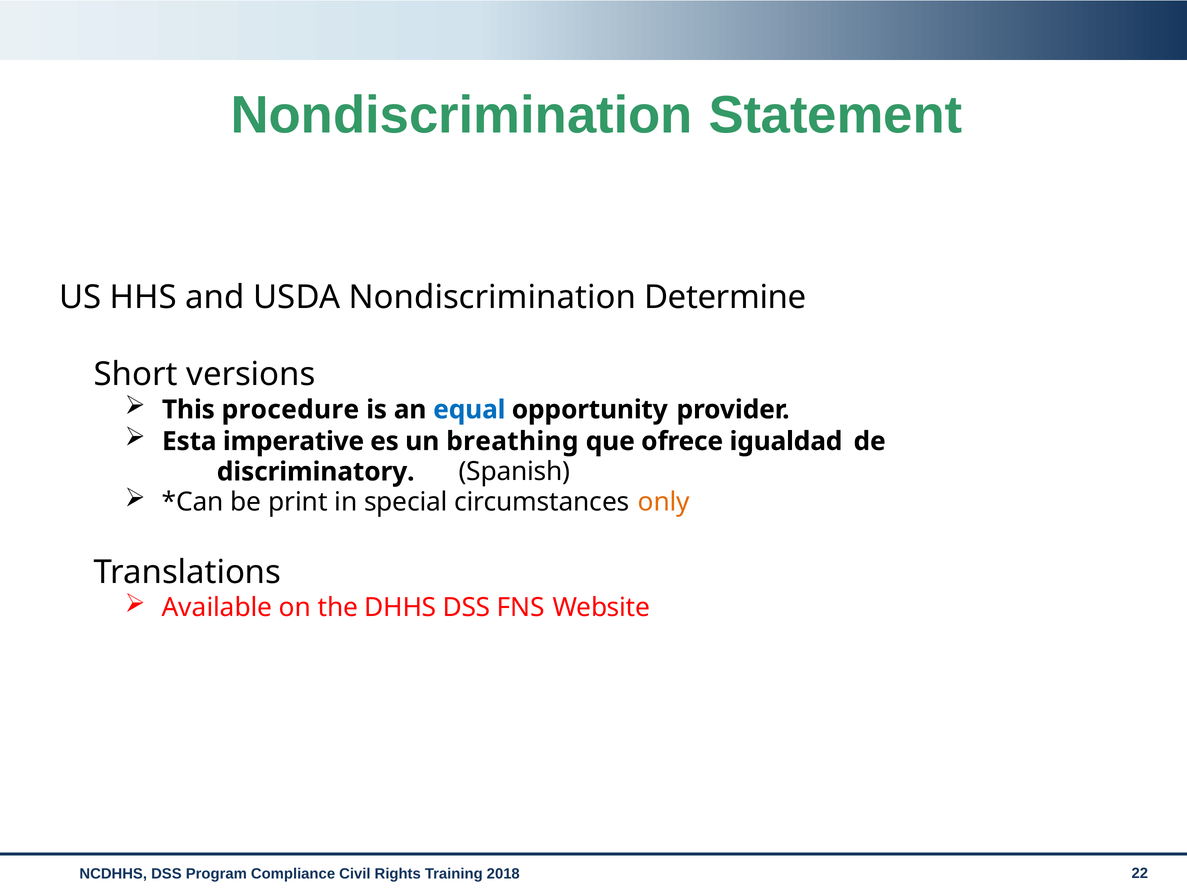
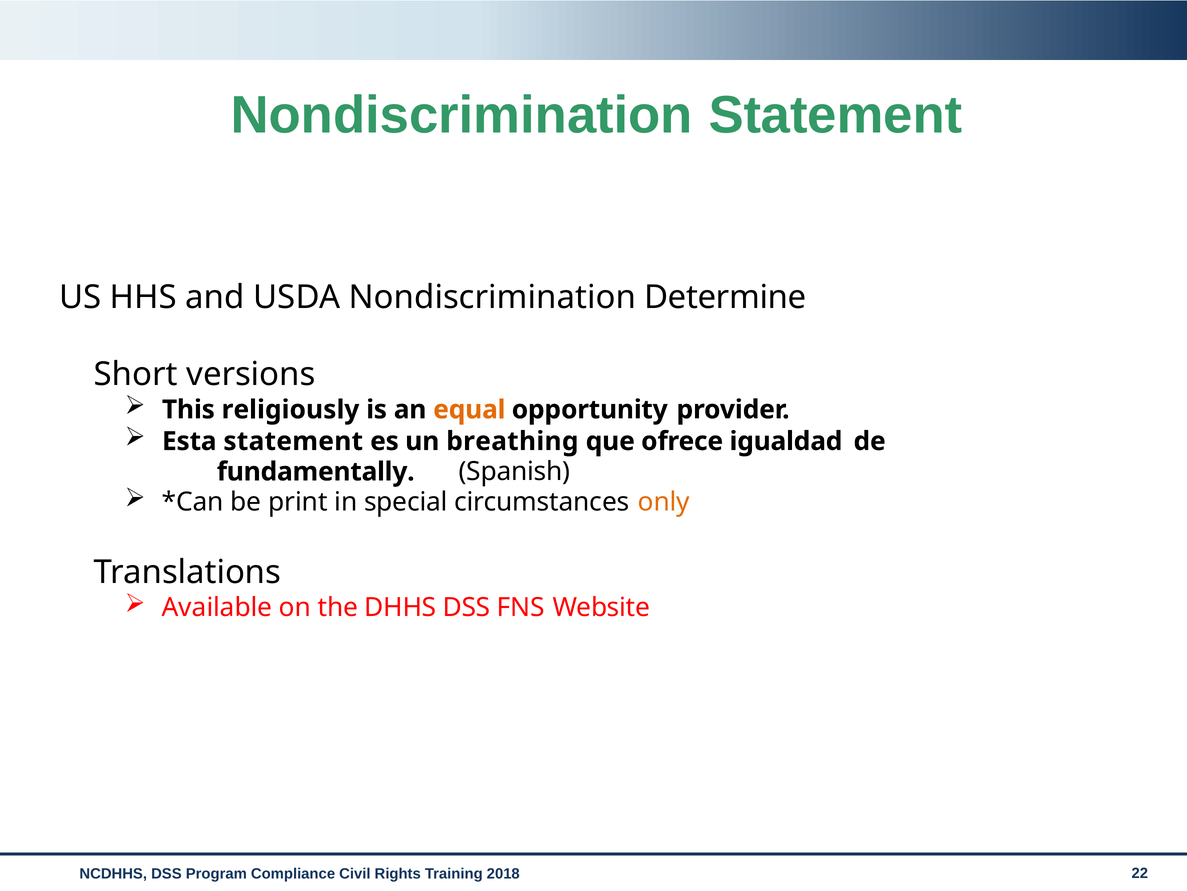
procedure: procedure -> religiously
equal colour: blue -> orange
Esta imperative: imperative -> statement
discriminatory: discriminatory -> fundamentally
